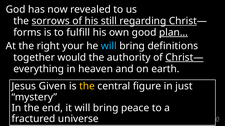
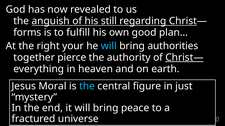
sorrows: sorrows -> anguish
plan… underline: present -> none
definitions: definitions -> authorities
would: would -> pierce
Given: Given -> Moral
the at (87, 87) colour: yellow -> light blue
